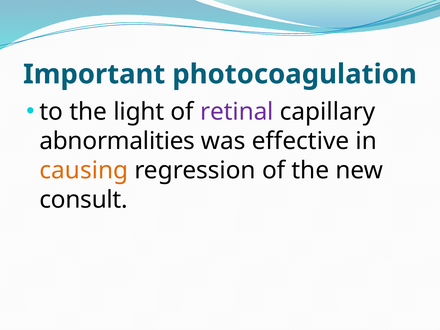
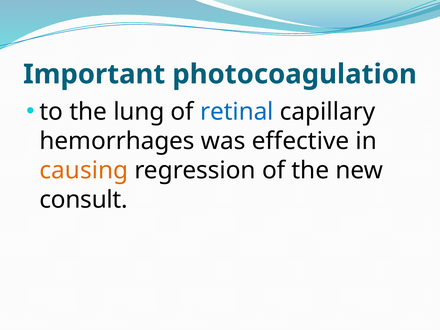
light: light -> lung
retinal colour: purple -> blue
abnormalities: abnormalities -> hemorrhages
